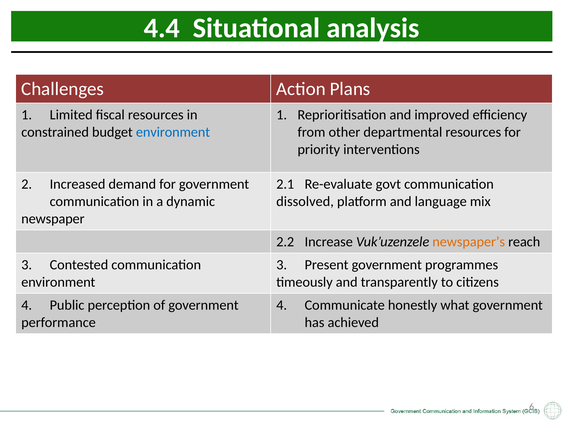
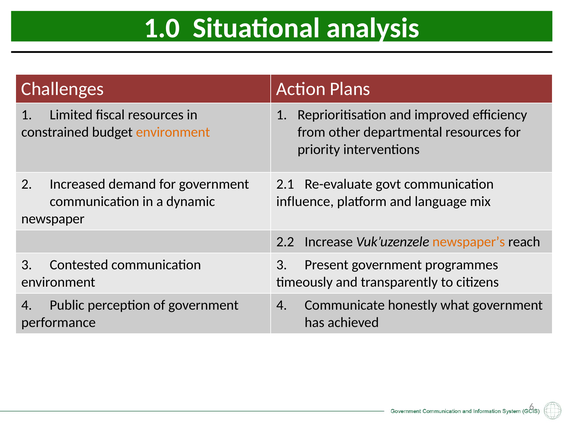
4.4: 4.4 -> 1.0
environment at (173, 132) colour: blue -> orange
dissolved: dissolved -> influence
